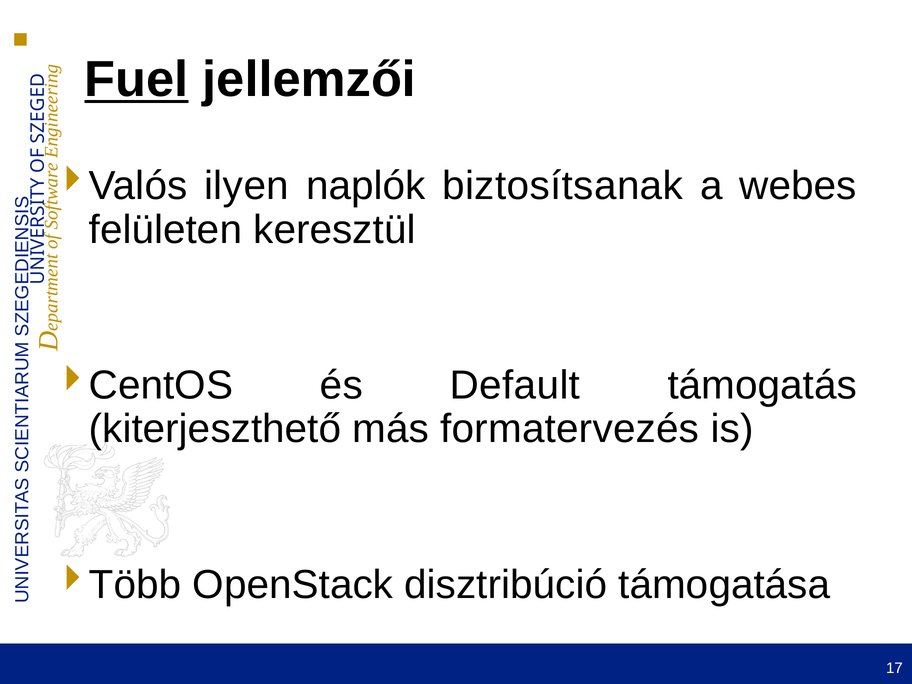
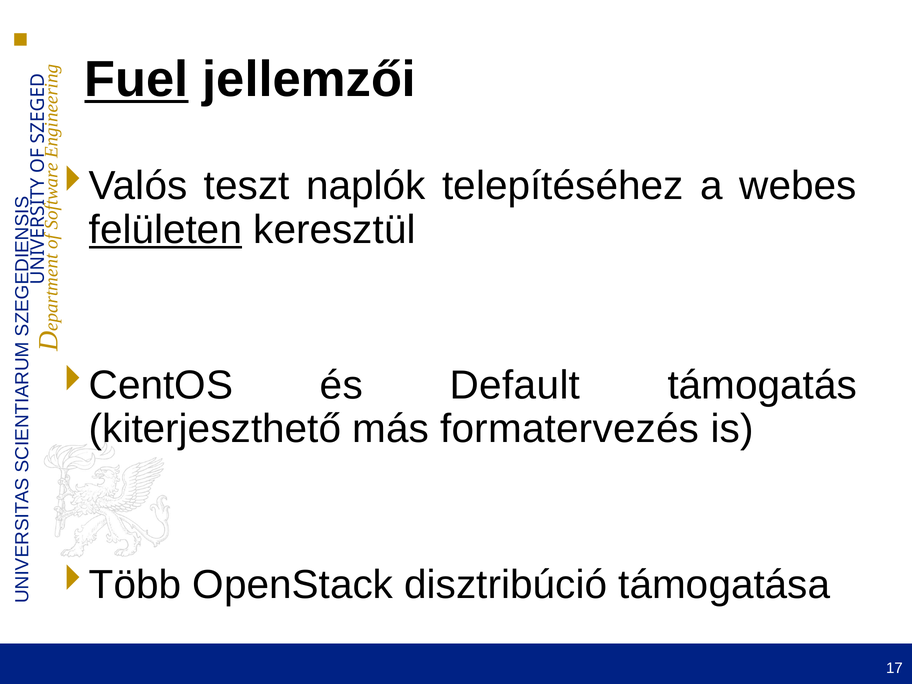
ilyen: ilyen -> teszt
biztosítsanak: biztosítsanak -> telepítéséhez
felületen underline: none -> present
